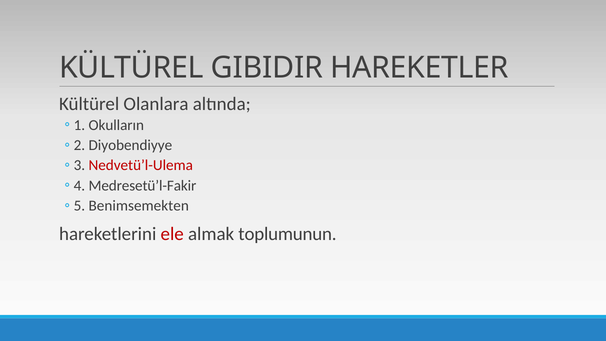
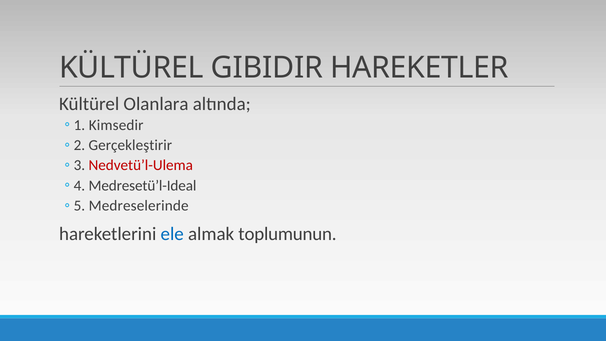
Okulların: Okulların -> Kimsedir
Diyobendiyye: Diyobendiyye -> Gerçekleştirir
Medresetü’l-Fakir: Medresetü’l-Fakir -> Medresetü’l-Ideal
Benimsemekten: Benimsemekten -> Medreselerinde
ele colour: red -> blue
